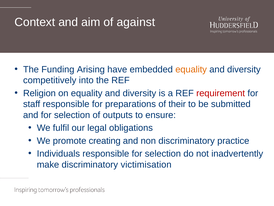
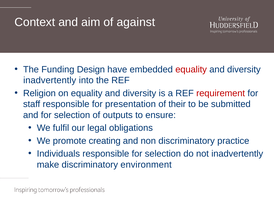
Arising: Arising -> Design
equality at (191, 69) colour: orange -> red
competitively at (50, 80): competitively -> inadvertently
preparations: preparations -> presentation
victimisation: victimisation -> environment
